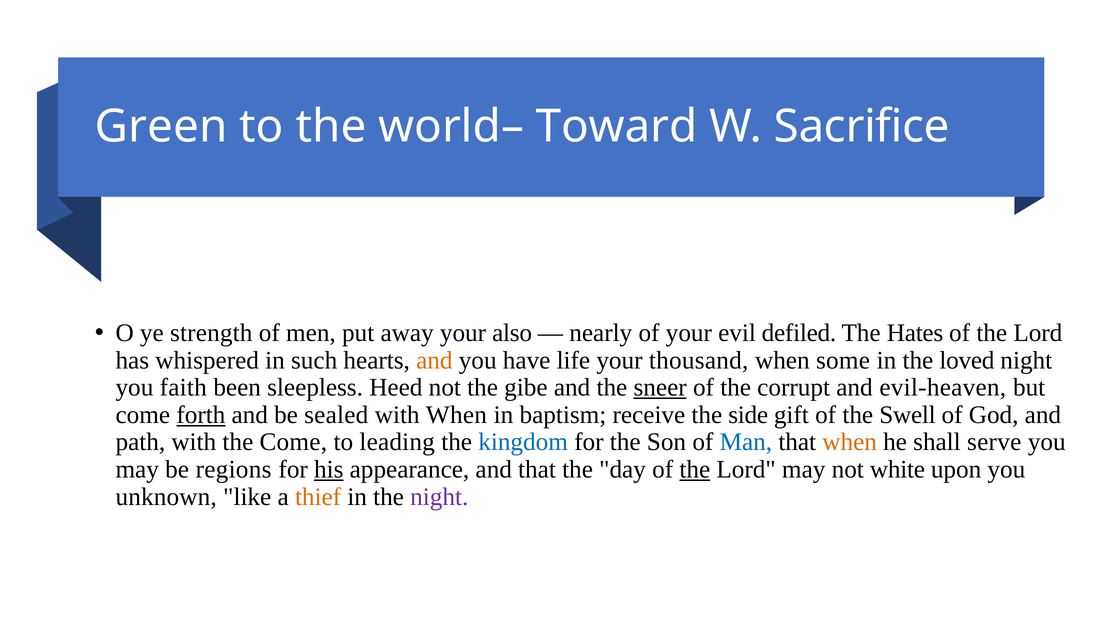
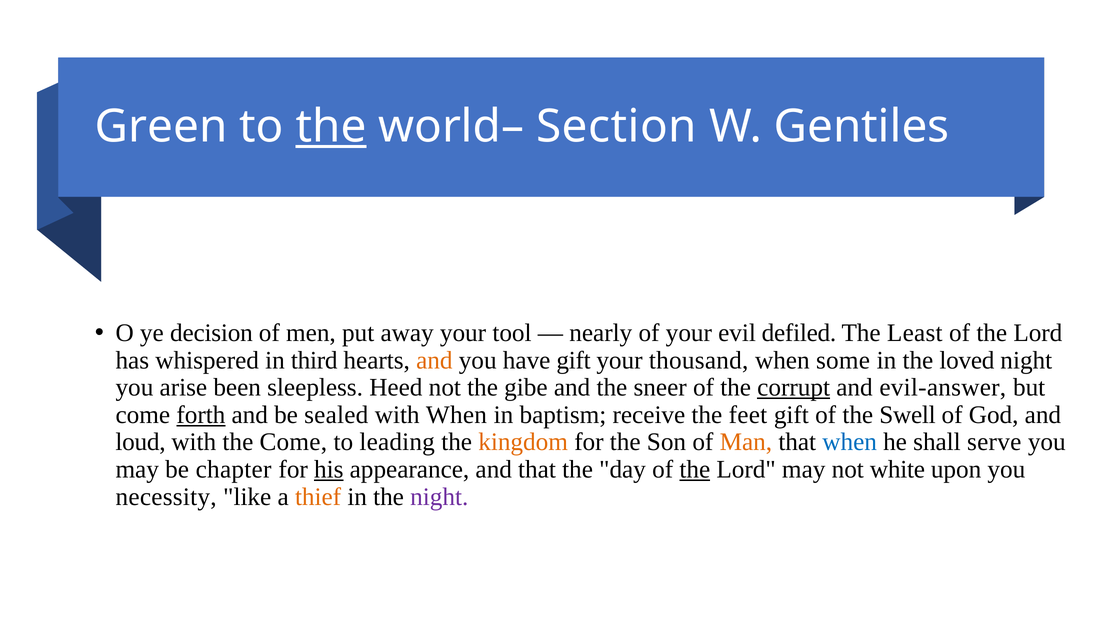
the at (331, 127) underline: none -> present
Toward: Toward -> Section
Sacrifice: Sacrifice -> Gentiles
strength: strength -> decision
also: also -> tool
Hates: Hates -> Least
such: such -> third
have life: life -> gift
faith: faith -> arise
sneer underline: present -> none
corrupt underline: none -> present
evil-heaven: evil-heaven -> evil-answer
side: side -> feet
path: path -> loud
kingdom colour: blue -> orange
Man colour: blue -> orange
when at (850, 442) colour: orange -> blue
regions: regions -> chapter
unknown: unknown -> necessity
